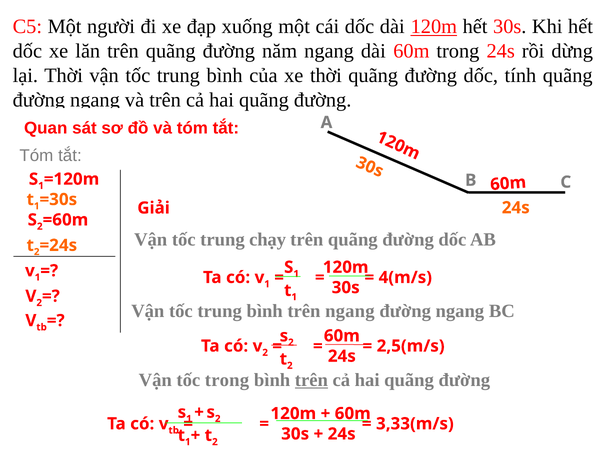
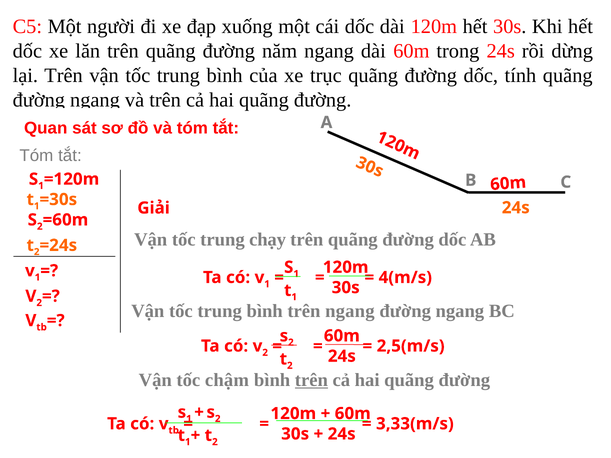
120m at (434, 27) underline: present -> none
lại Thời: Thời -> Trên
xe thời: thời -> trục
tốc trong: trong -> chậm
